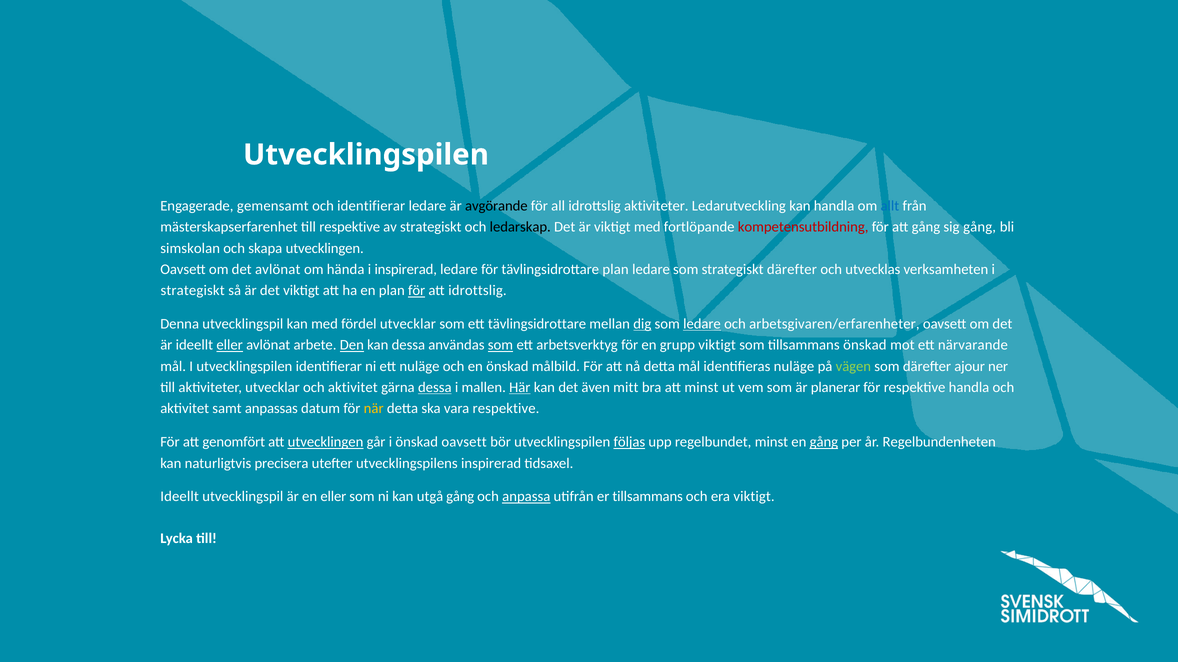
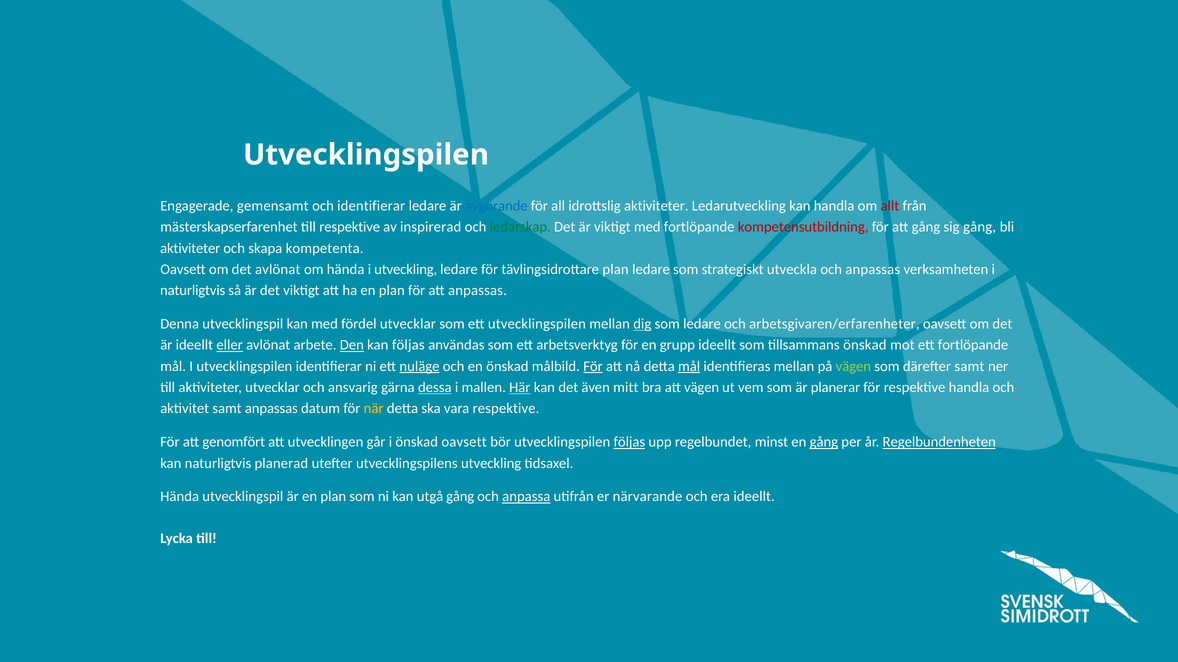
avgörande colour: black -> blue
allt colour: blue -> red
av strategiskt: strategiskt -> inspirerad
ledarskap colour: black -> green
simskolan at (190, 248): simskolan -> aktiviteter
skapa utvecklingen: utvecklingen -> kompetenta
i inspirerad: inspirerad -> utveckling
strategiskt därefter: därefter -> utveckla
och utvecklas: utvecklas -> anpassas
strategiskt at (193, 291): strategiskt -> naturligtvis
för at (417, 291) underline: present -> none
att idrottslig: idrottslig -> anpassas
ett tävlingsidrottare: tävlingsidrottare -> utvecklingspilen
ledare at (702, 324) underline: present -> none
kan dessa: dessa -> följas
som at (500, 345) underline: present -> none
grupp viktigt: viktigt -> ideellt
ett närvarande: närvarande -> fortlöpande
nuläge at (419, 367) underline: none -> present
För at (593, 367) underline: none -> present
mål at (689, 367) underline: none -> present
identifieras nuläge: nuläge -> mellan
därefter ajour: ajour -> samt
aktivitet at (353, 388): aktivitet -> ansvarig
att minst: minst -> vägen
utvecklingen at (326, 442) underline: present -> none
Regelbundenheten underline: none -> present
precisera: precisera -> planerad
utvecklingspilens inspirerad: inspirerad -> utveckling
Ideellt at (180, 497): Ideellt -> Hända
är en eller: eller -> plan
er tillsammans: tillsammans -> närvarande
era viktigt: viktigt -> ideellt
